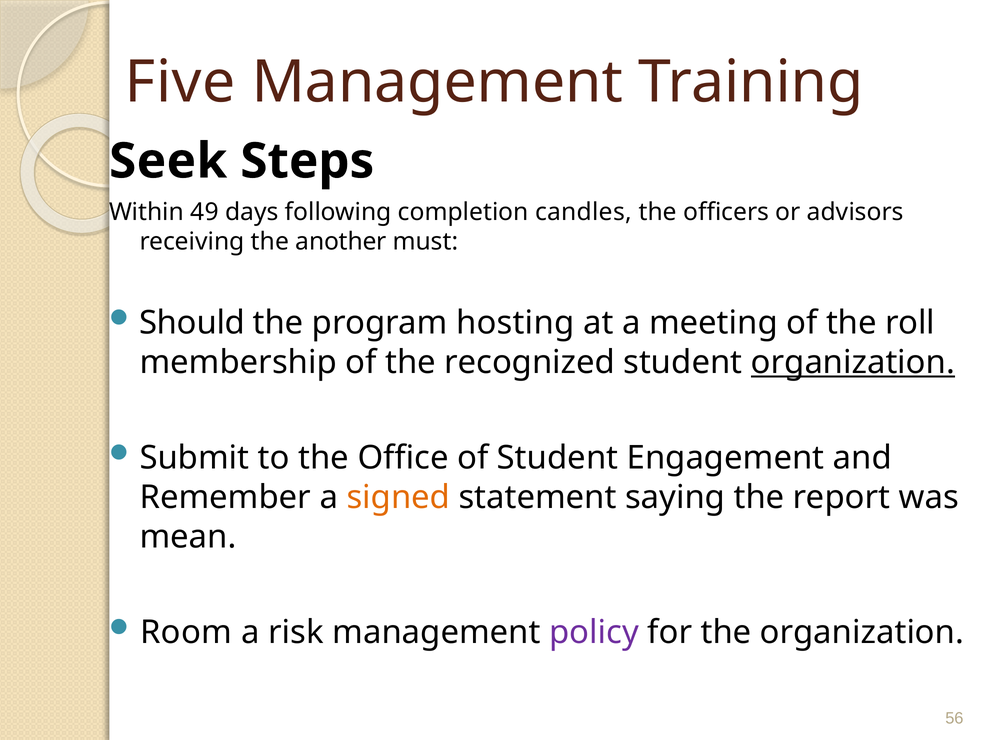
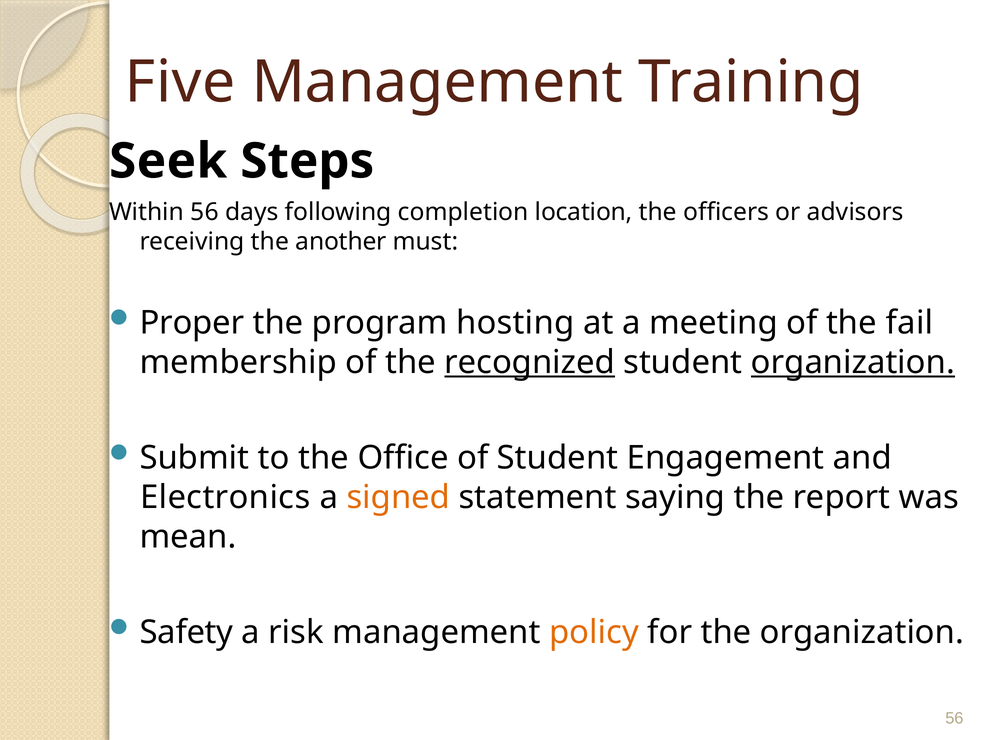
Within 49: 49 -> 56
candles: candles -> location
Should: Should -> Proper
roll: roll -> fail
recognized underline: none -> present
Remember: Remember -> Electronics
Room: Room -> Safety
policy colour: purple -> orange
